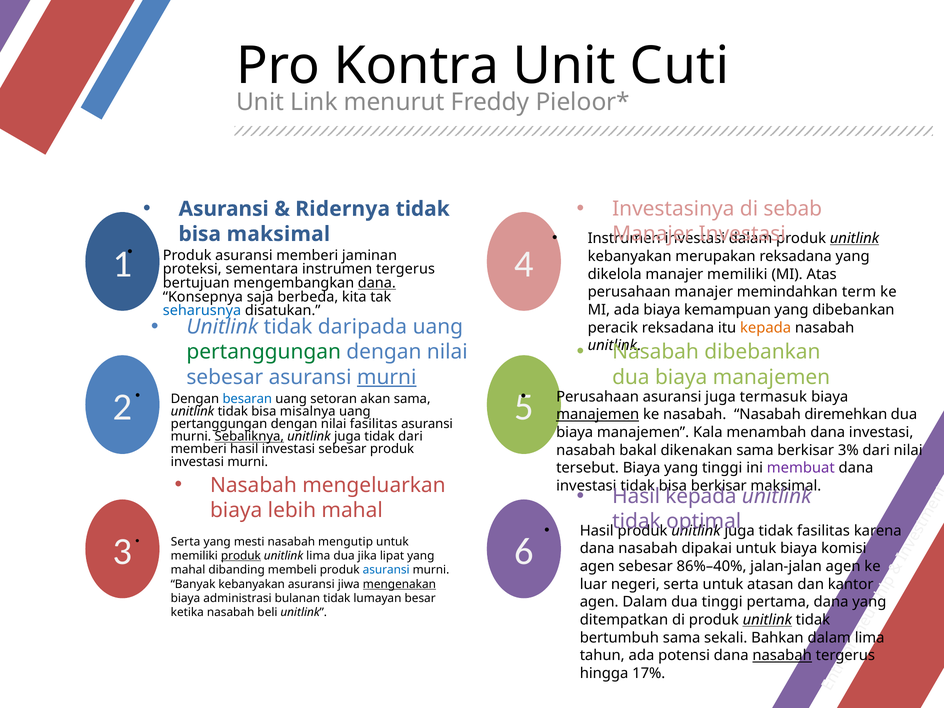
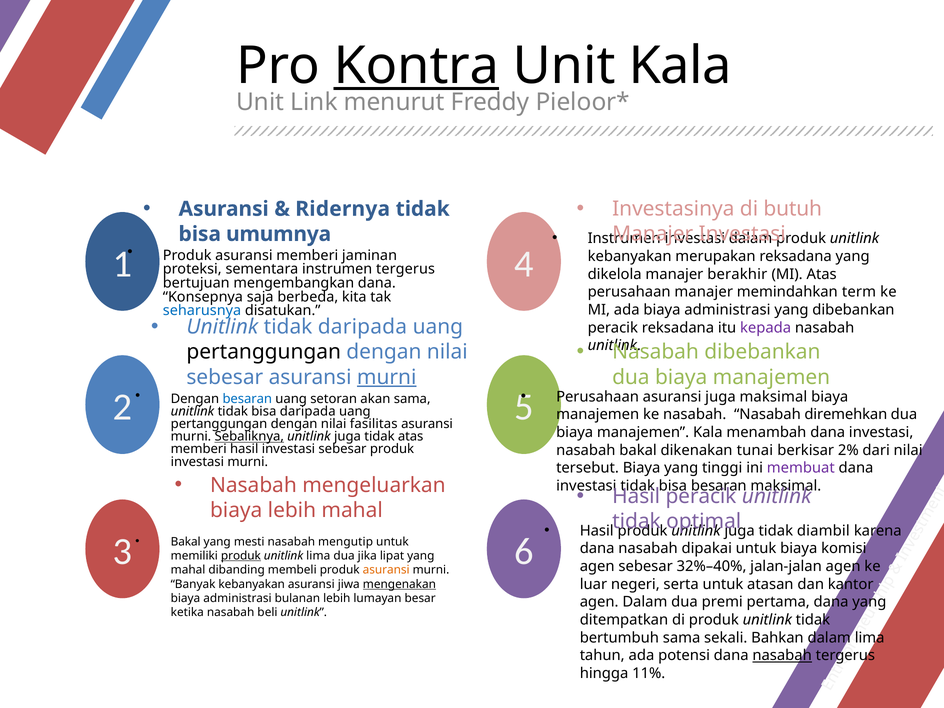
Kontra underline: none -> present
Unit Cuti: Cuti -> Kala
sebab: sebab -> butuh
bisa maksimal: maksimal -> umumnya
unitlink at (854, 238) underline: present -> none
manajer memiliki: memiliki -> berakhir
dana at (377, 283) underline: present -> none
ada biaya kemampuan: kemampuan -> administrasi
kepada at (766, 328) colour: orange -> purple
pertanggungan at (264, 352) colour: green -> black
juga termasuk: termasuk -> maksimal
bisa misalnya: misalnya -> daripada
manajemen at (598, 415) underline: present -> none
tidak dari: dari -> atas
dikenakan sama: sama -> tunai
3%: 3% -> 2%
bisa berkisar: berkisar -> besaran
kepada at (701, 496): kepada -> peracik
tidak fasilitas: fasilitas -> diambil
Serta at (186, 542): Serta -> Bakal
86%–40%: 86%–40% -> 32%–40%
asuransi at (386, 570) colour: blue -> orange
bulanan tidak: tidak -> lebih
dua tinggi: tinggi -> premi
unitlink at (767, 620) underline: present -> none
17%: 17% -> 11%
